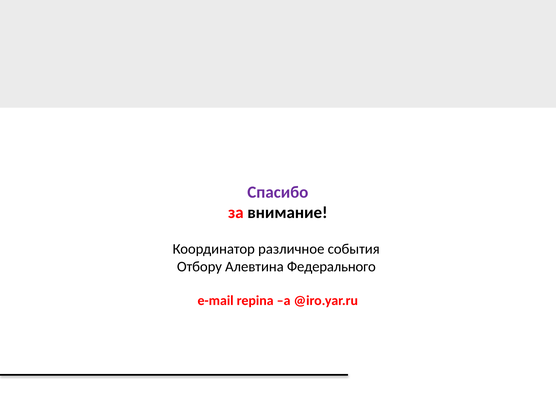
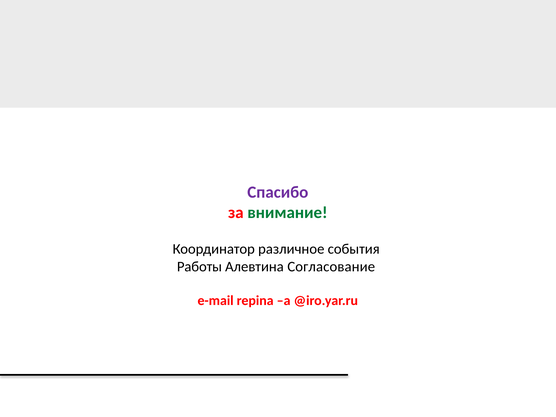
внимание colour: black -> green
Отбору: Отбору -> Работы
Федерального: Федерального -> Согласование
